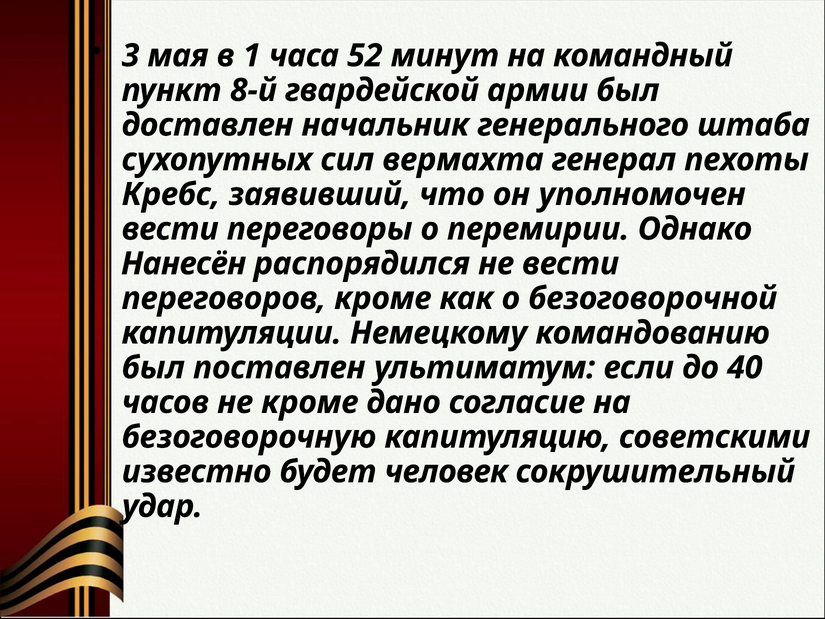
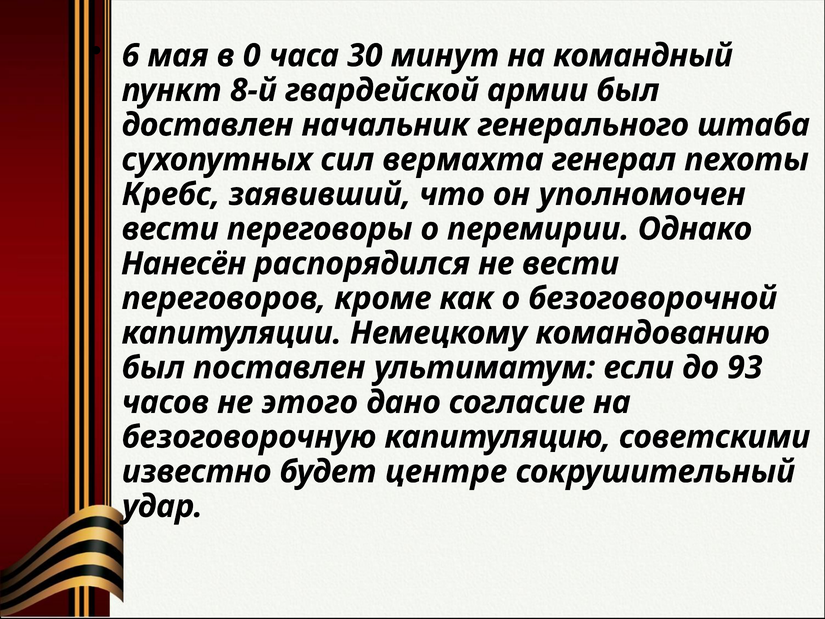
3: 3 -> 6
1: 1 -> 0
52: 52 -> 30
40: 40 -> 93
не кроме: кроме -> этого
человек: человек -> центре
